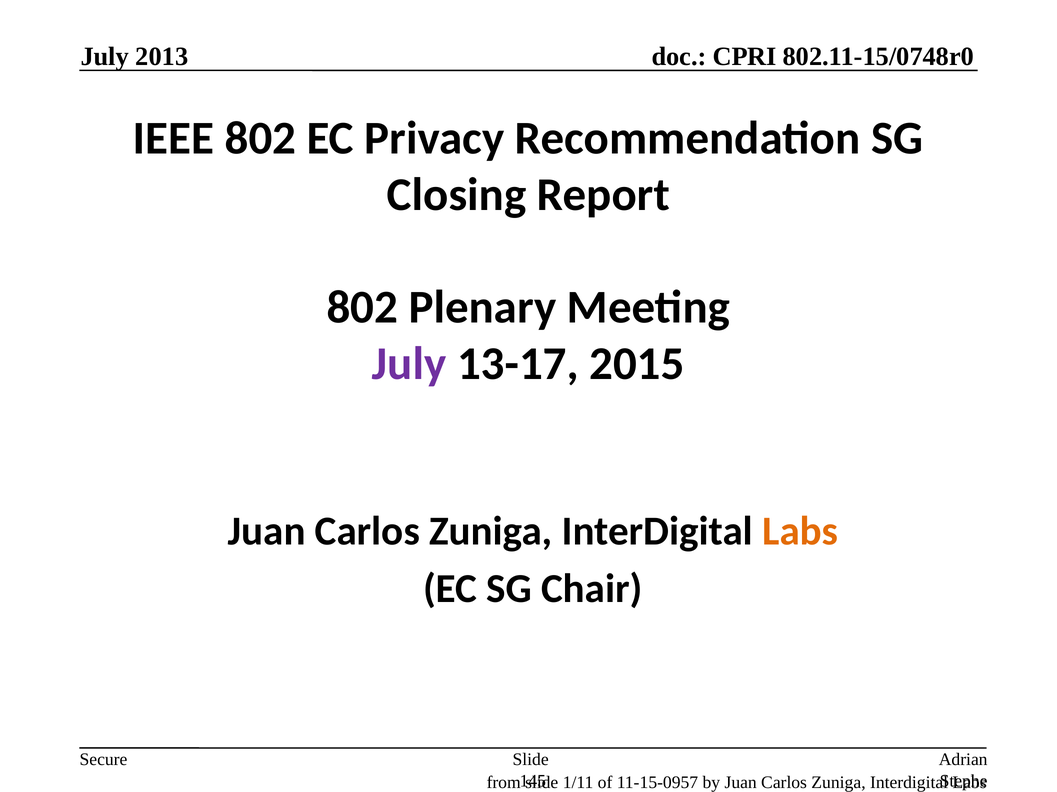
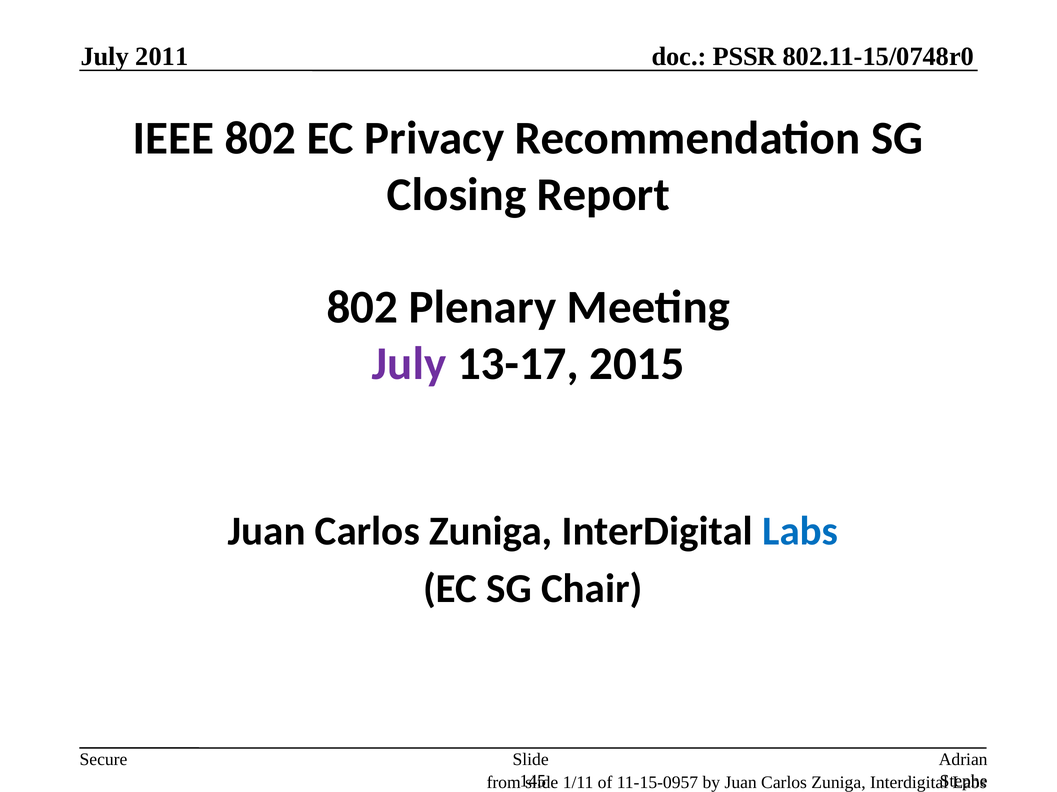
2013: 2013 -> 2011
CPRI: CPRI -> PSSR
Labs at (800, 531) colour: orange -> blue
